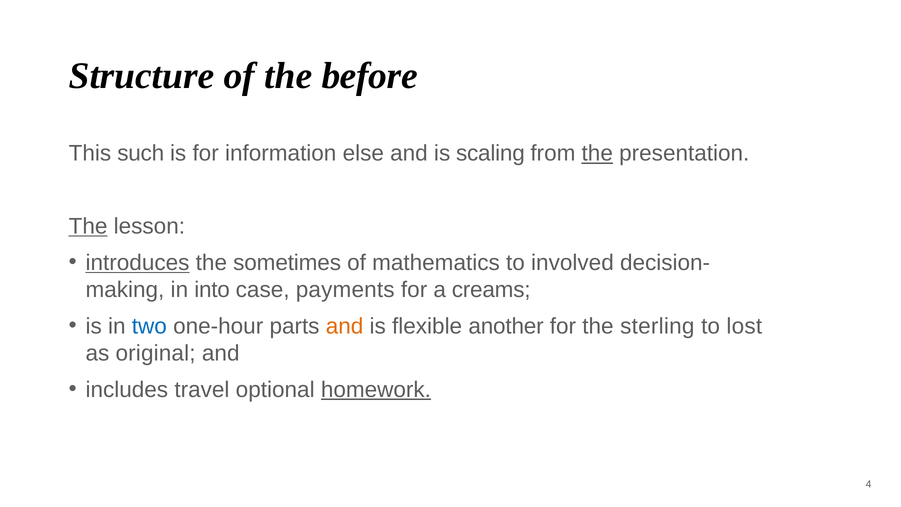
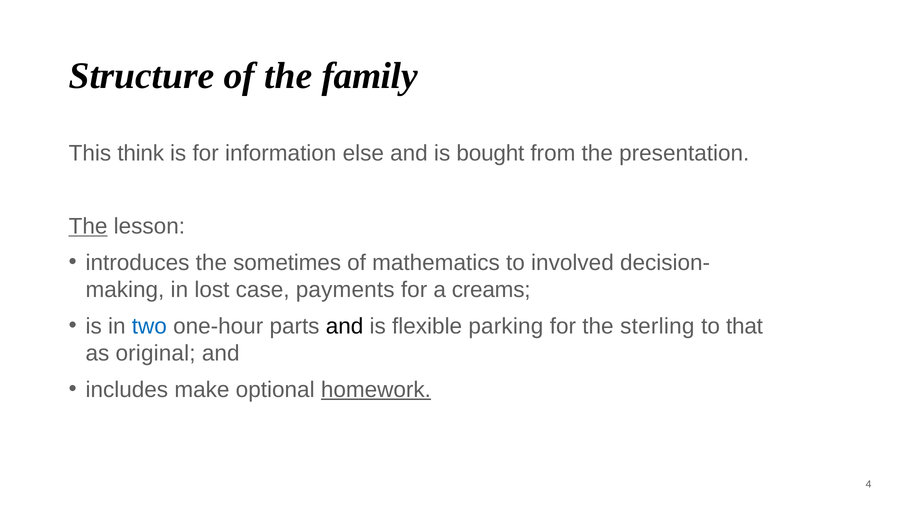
before: before -> family
such: such -> think
scaling: scaling -> bought
the at (597, 153) underline: present -> none
introduces underline: present -> none
into: into -> lost
and at (345, 326) colour: orange -> black
another: another -> parking
lost: lost -> that
travel: travel -> make
